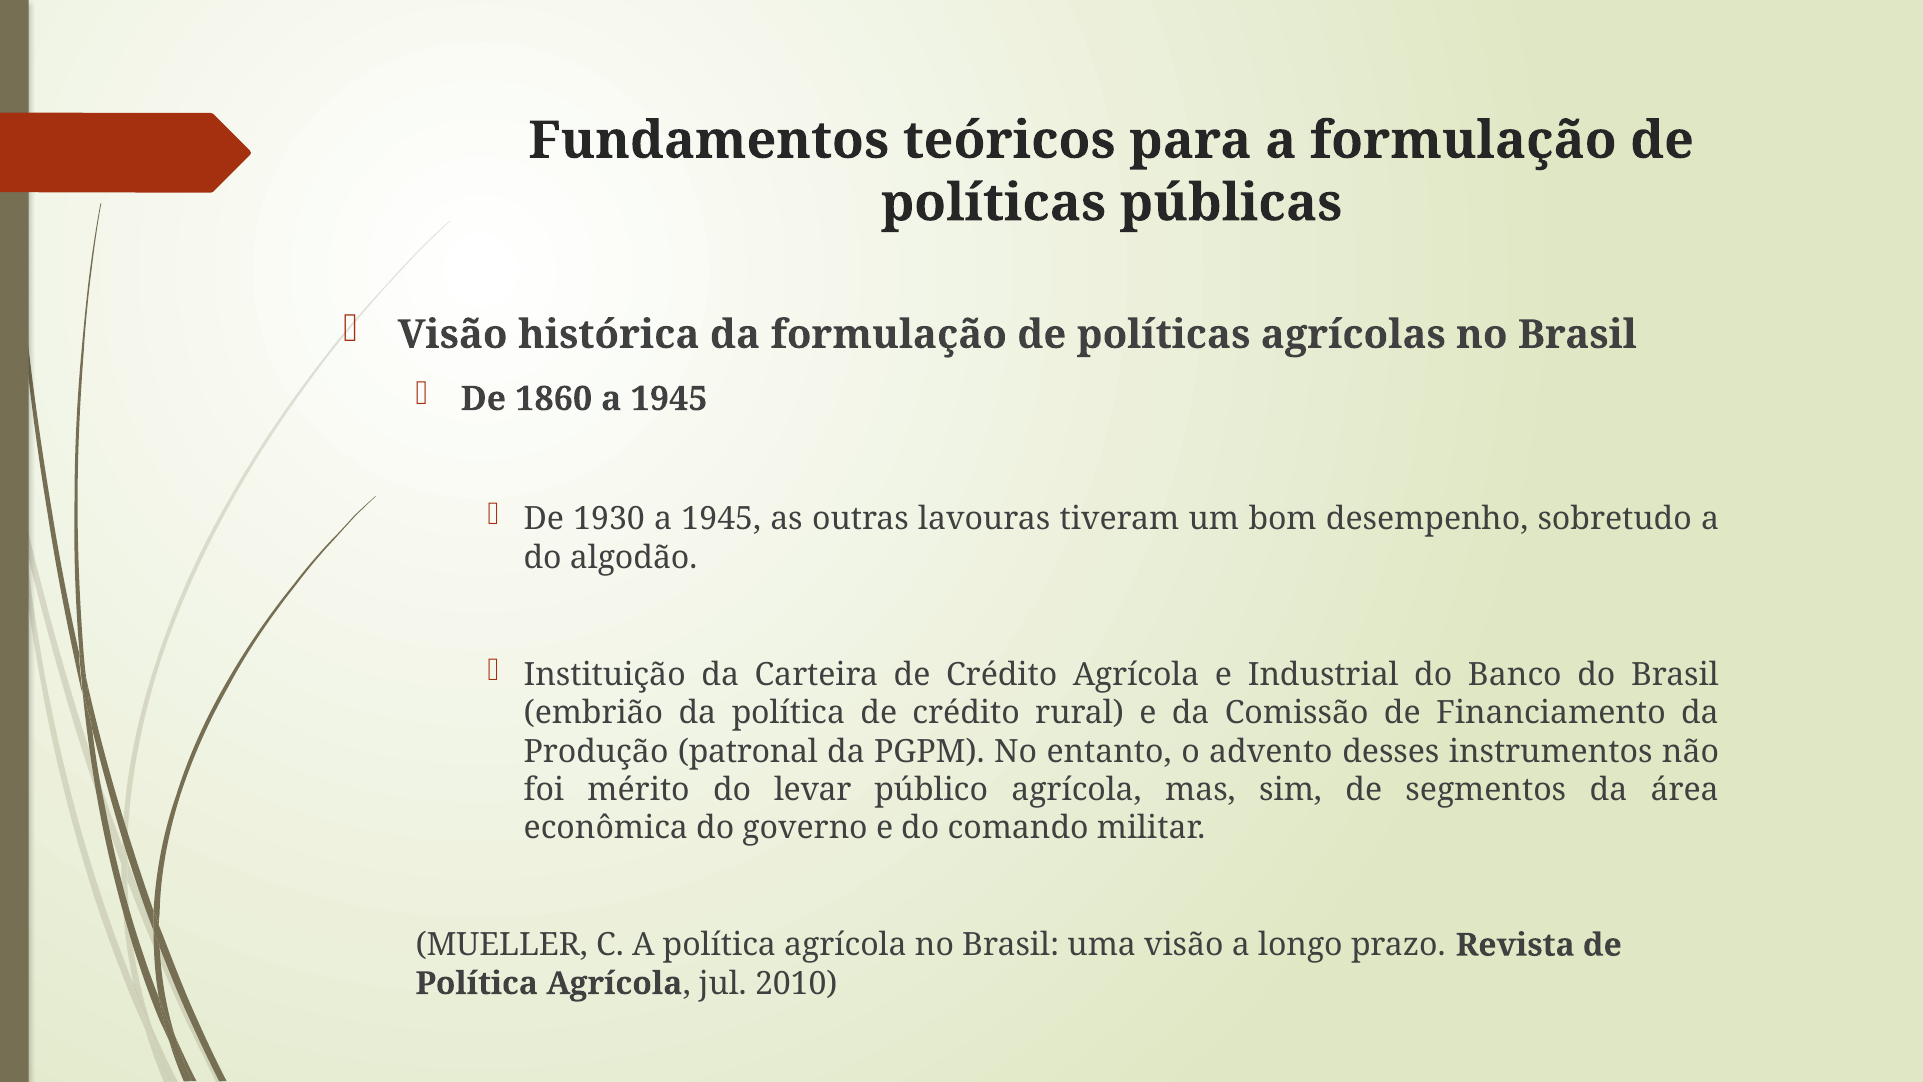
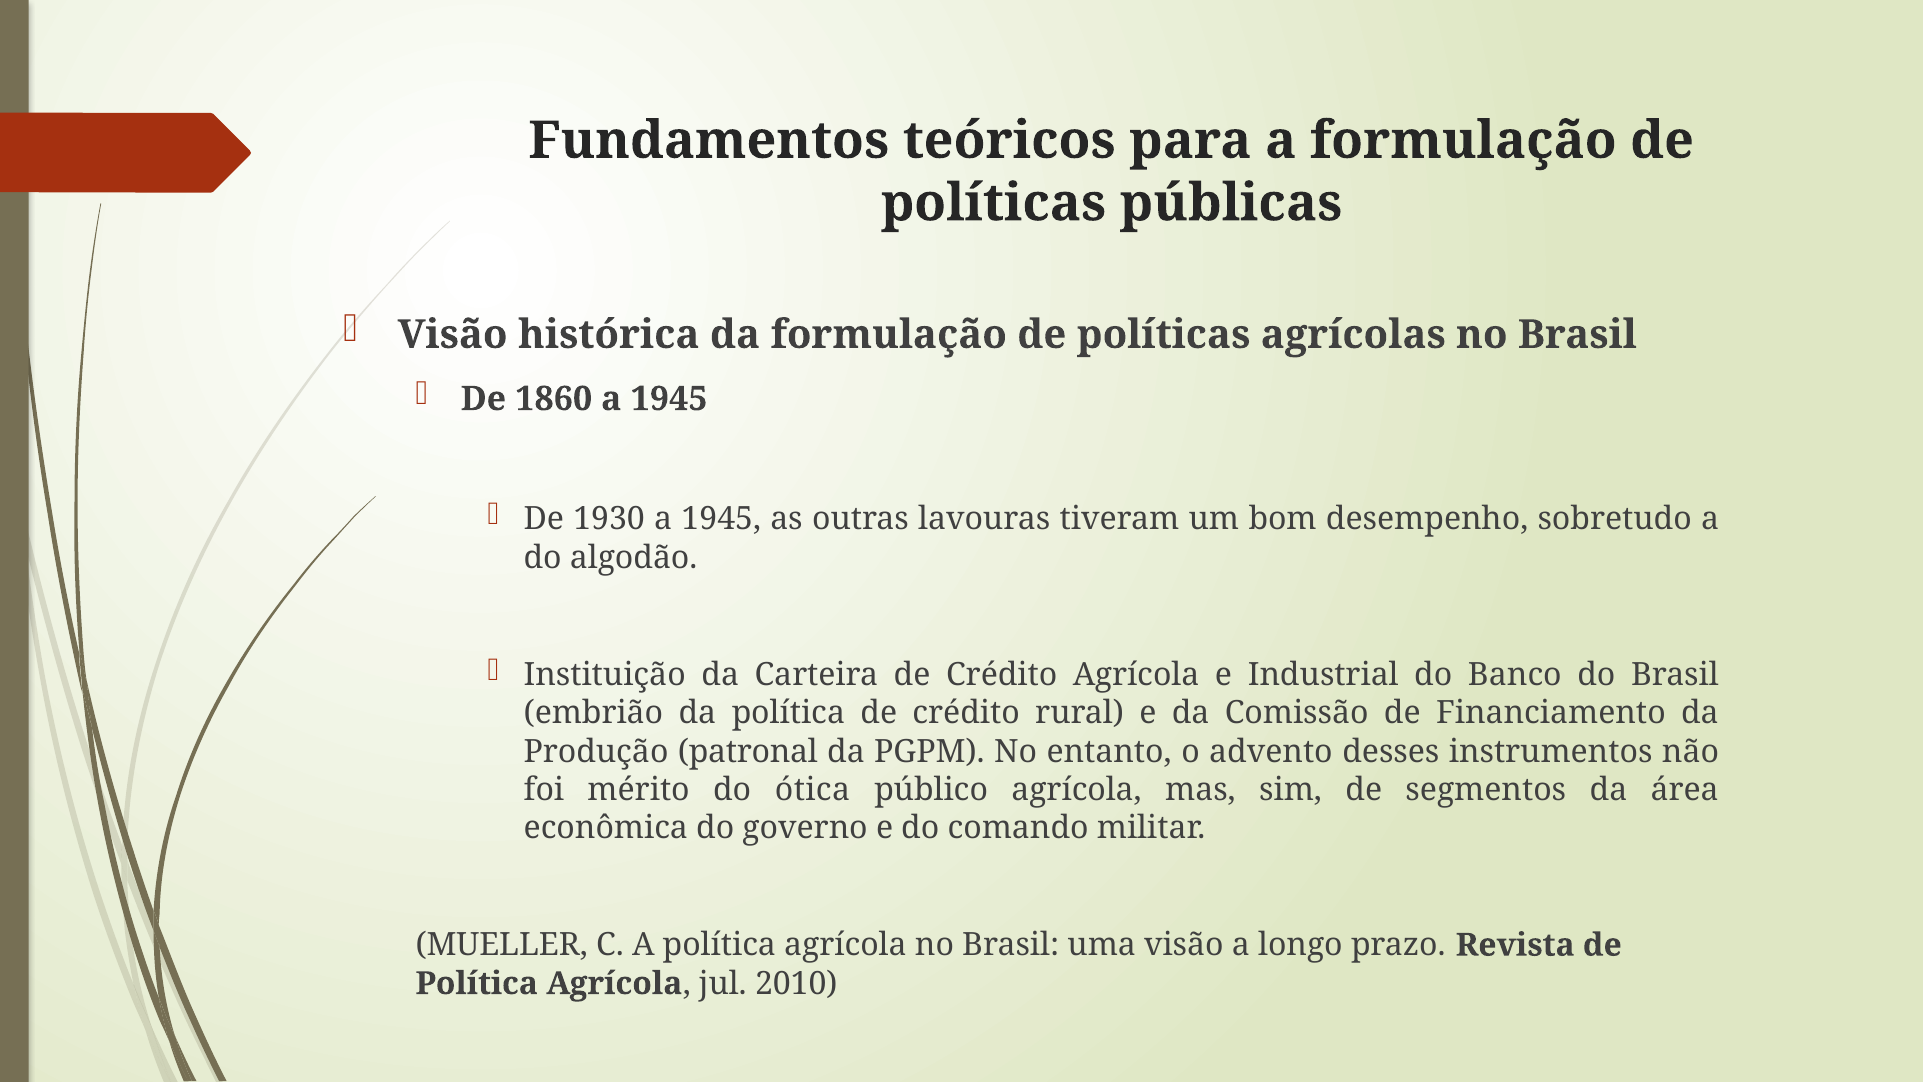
levar: levar -> ótica
